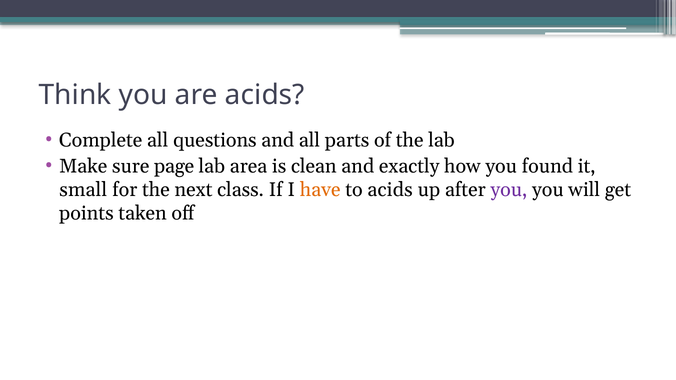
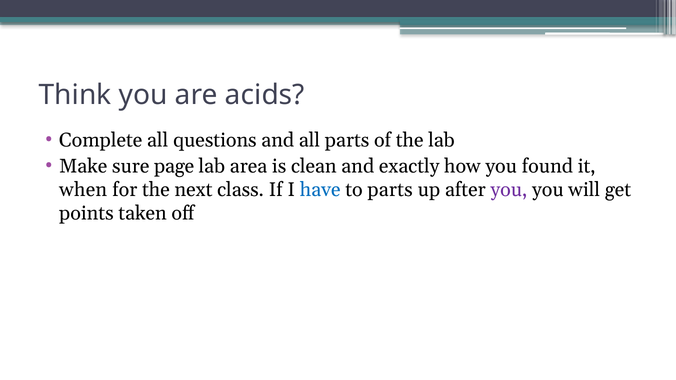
small: small -> when
have colour: orange -> blue
to acids: acids -> parts
